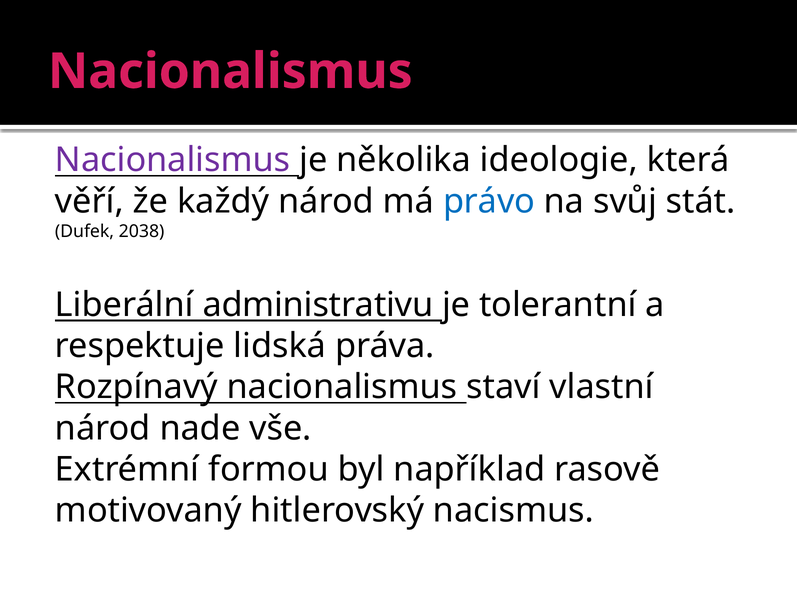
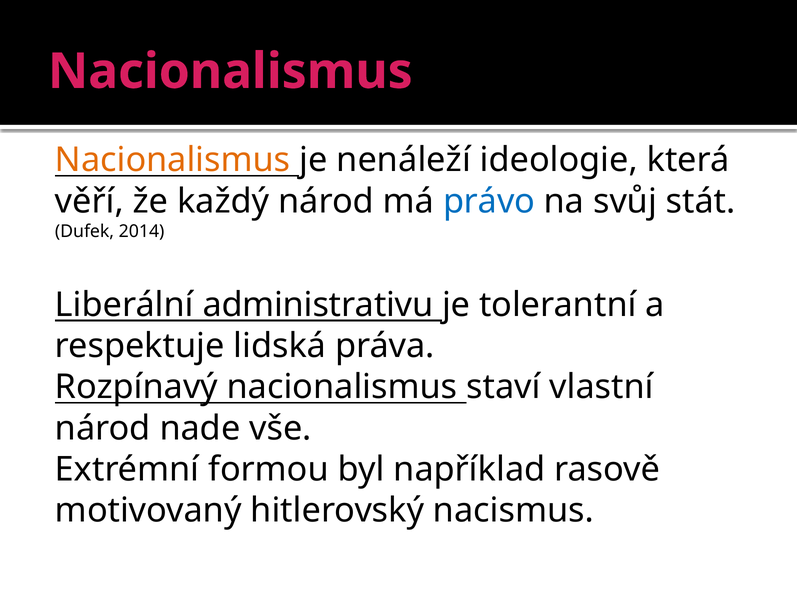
Nacionalismus at (173, 160) colour: purple -> orange
několika: několika -> nenáleží
2038: 2038 -> 2014
